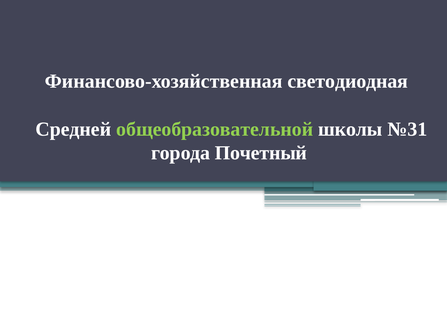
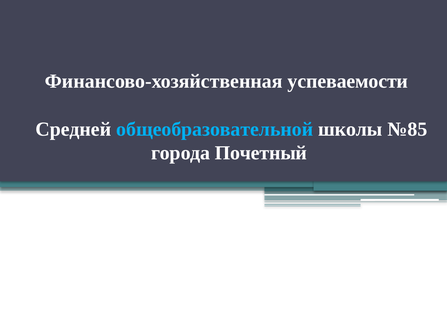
светодиодная: светодиодная -> успеваемости
общеобразовательной colour: light green -> light blue
№31: №31 -> №85
